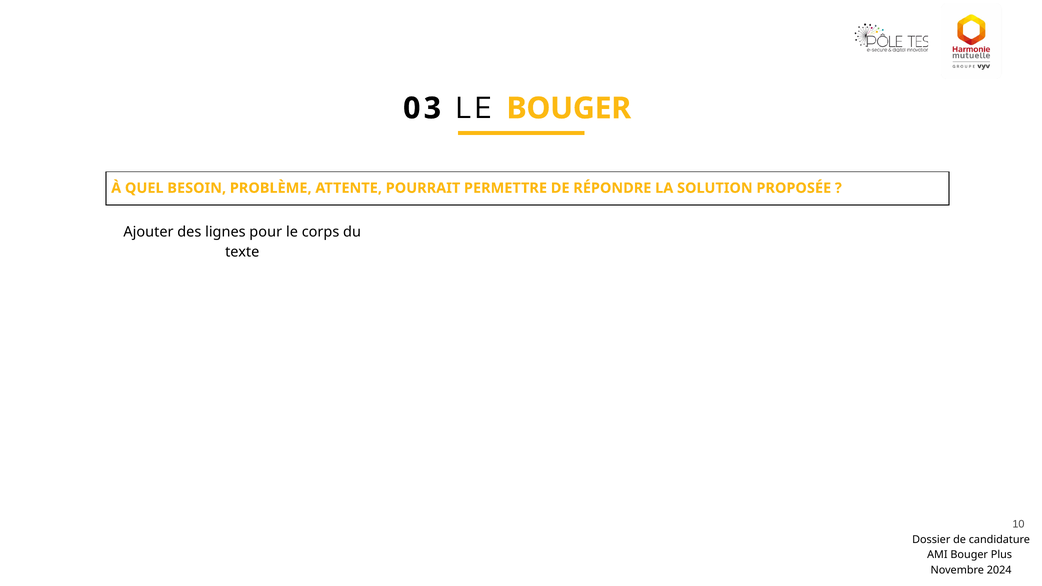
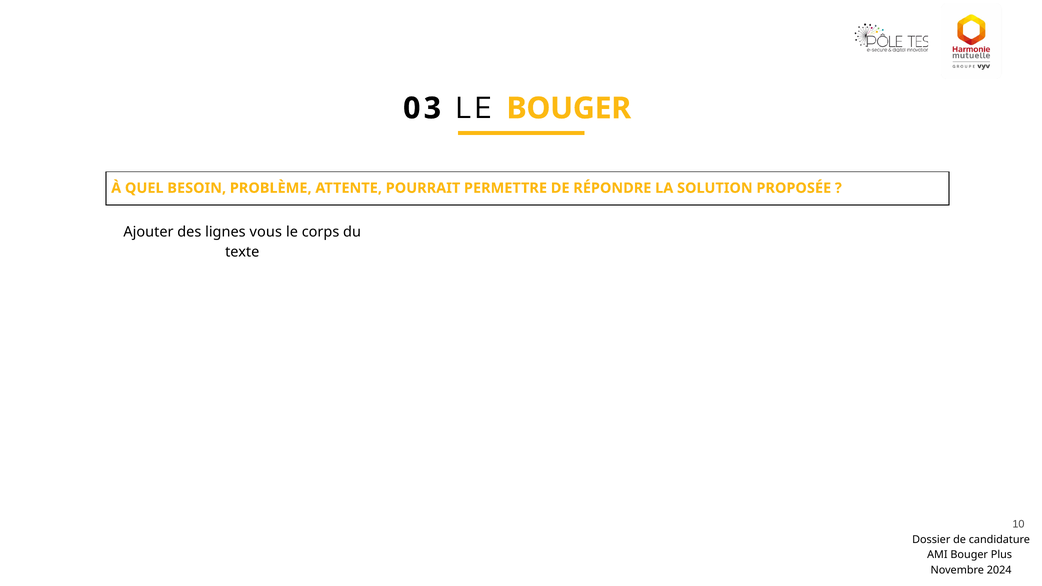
pour: pour -> vous
